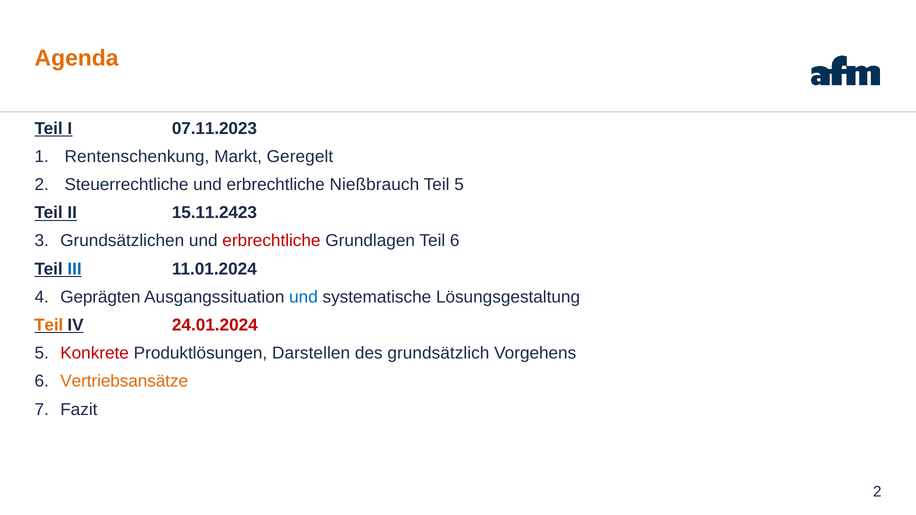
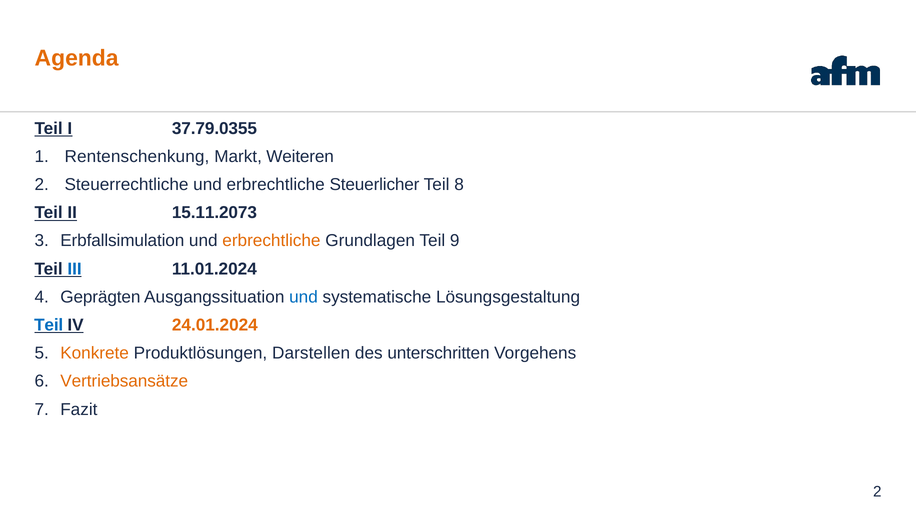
07.11.2023: 07.11.2023 -> 37.79.0355
Geregelt: Geregelt -> Weiteren
Nießbrauch: Nießbrauch -> Steuerlicher
Teil 5: 5 -> 8
15.11.2423: 15.11.2423 -> 15.11.2073
Grundsätzlichen: Grundsätzlichen -> Erbfallsimulation
erbrechtliche at (271, 241) colour: red -> orange
Teil 6: 6 -> 9
Teil at (49, 325) colour: orange -> blue
24.01.2024 colour: red -> orange
Konkrete colour: red -> orange
grundsätzlich: grundsätzlich -> unterschritten
